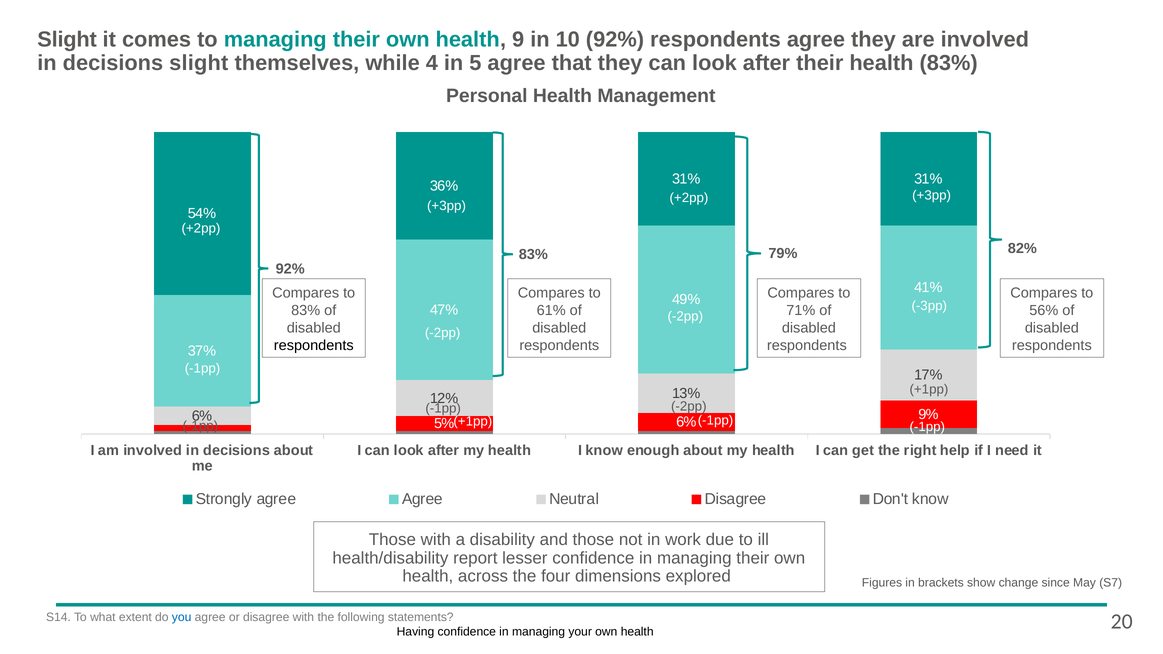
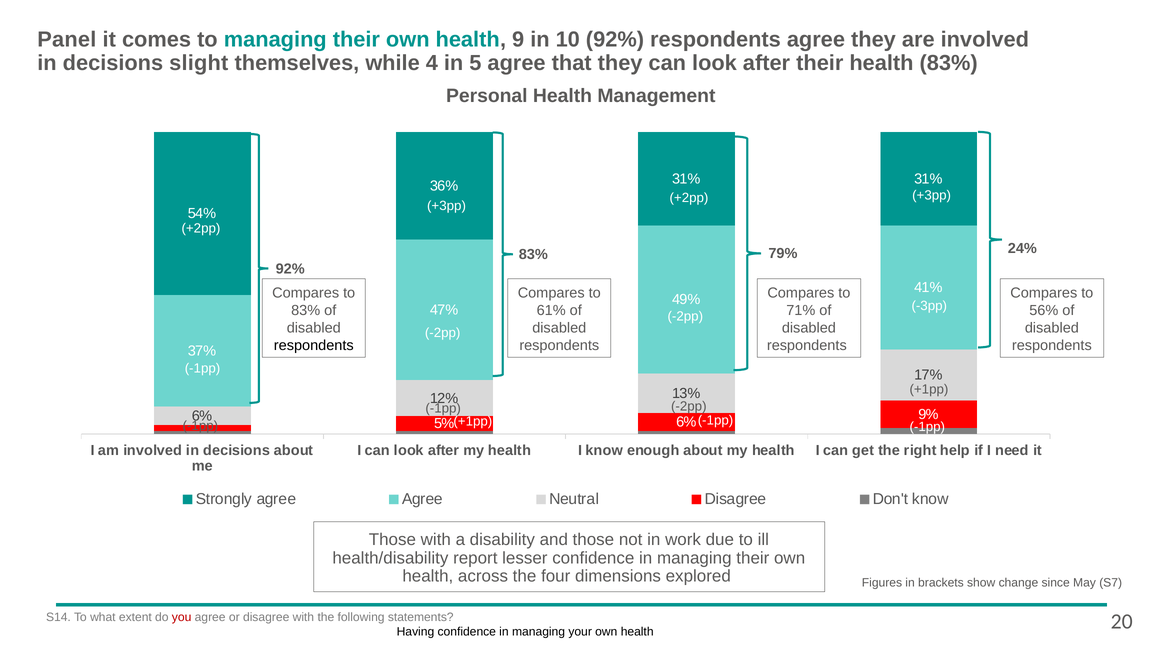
Slight at (67, 39): Slight -> Panel
82%: 82% -> 24%
you colour: blue -> red
